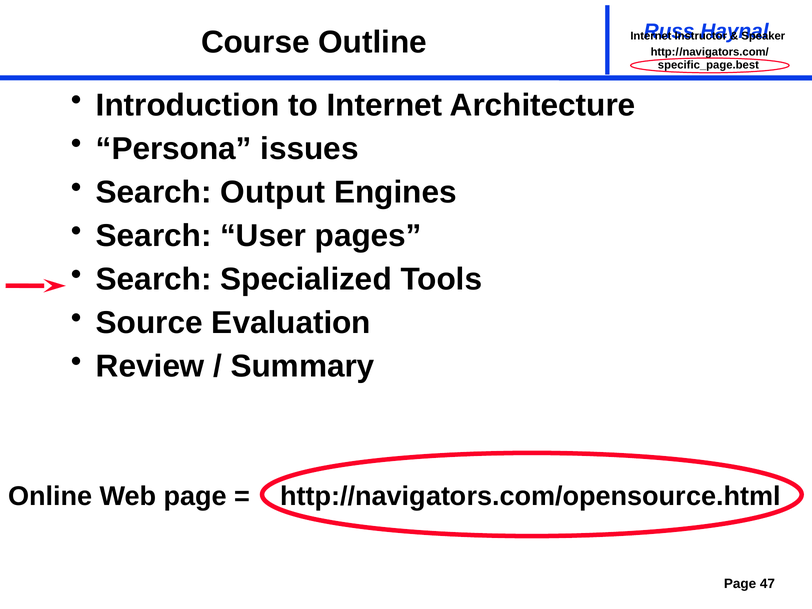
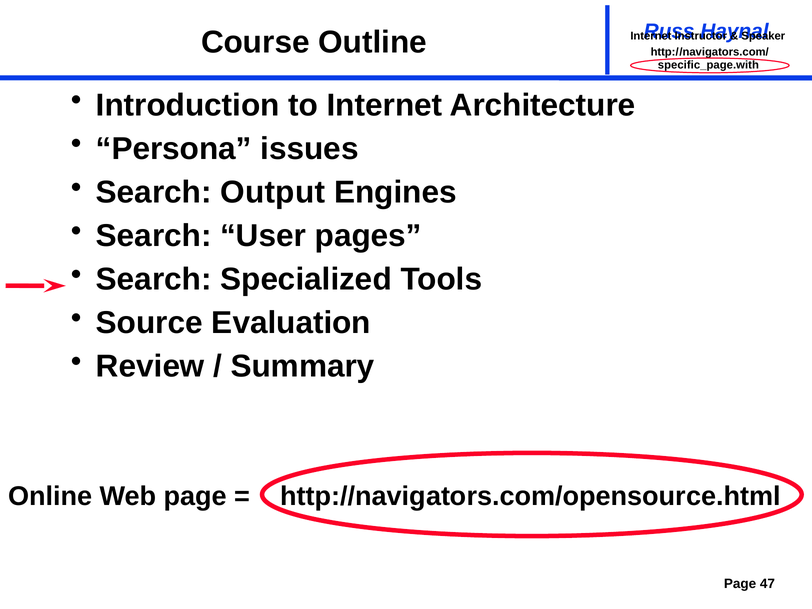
specific_page.best: specific_page.best -> specific_page.with
